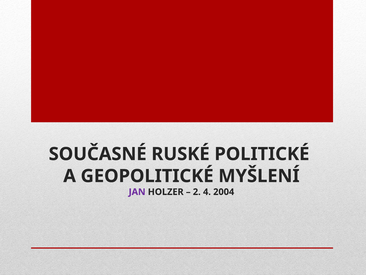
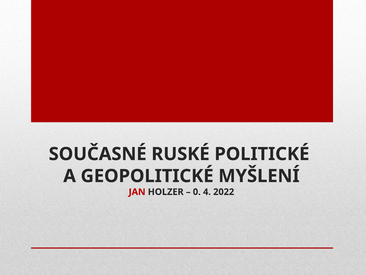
JAN colour: purple -> red
2: 2 -> 0
2004: 2004 -> 2022
